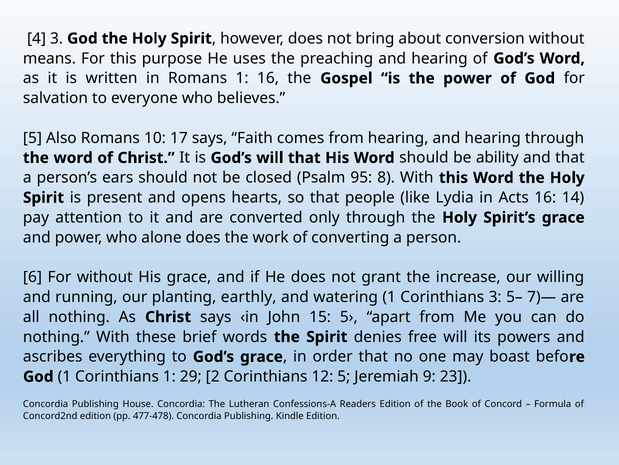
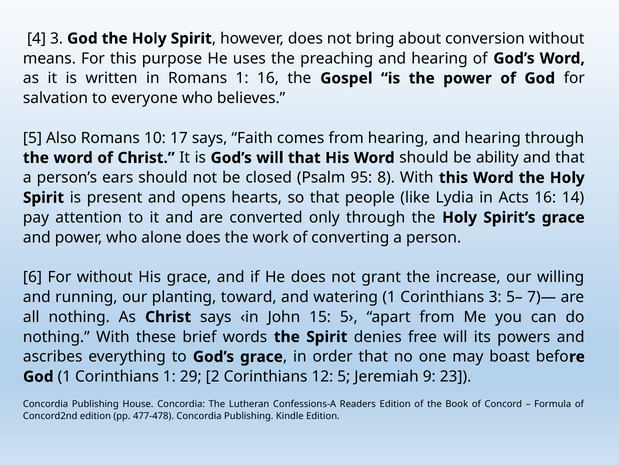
earthly: earthly -> toward
